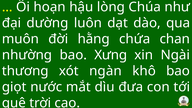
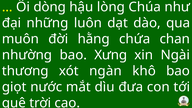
hoạn: hoạn -> dòng
dường: dường -> những
